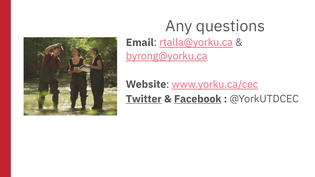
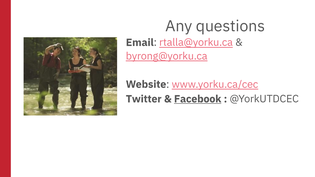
Twitter underline: present -> none
